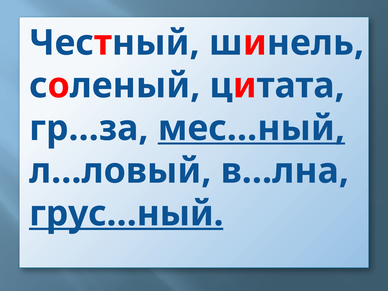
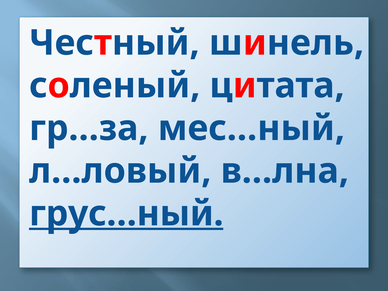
мес…ный underline: present -> none
